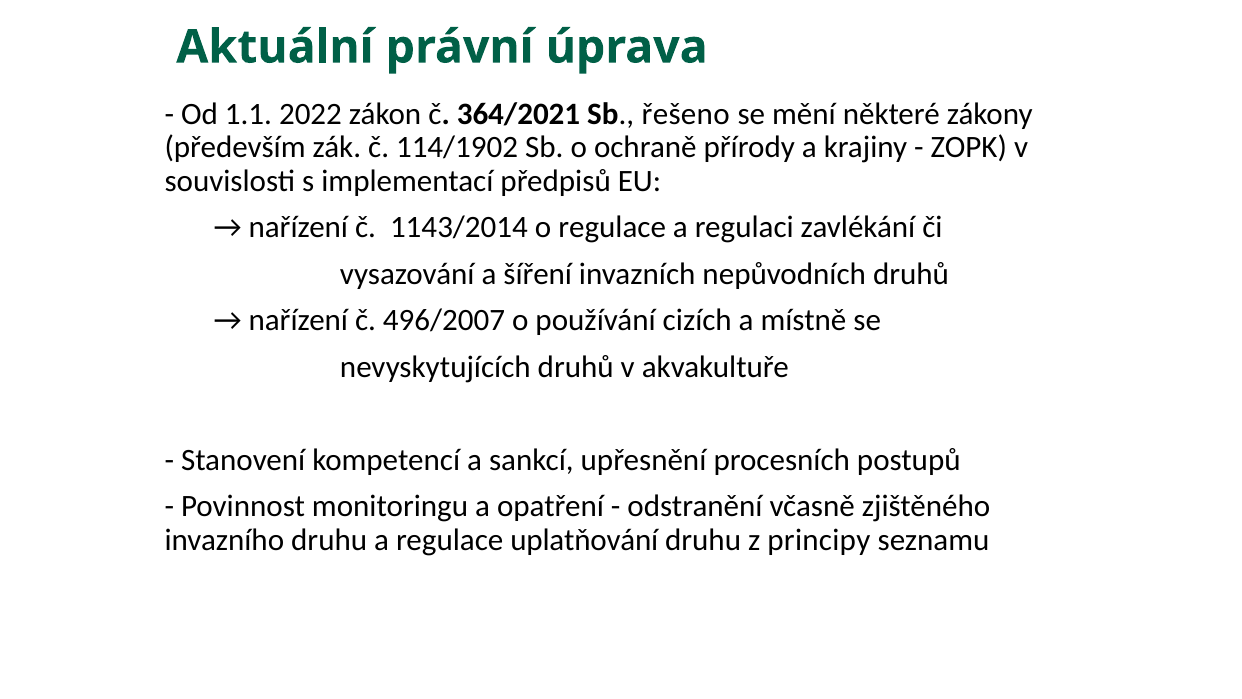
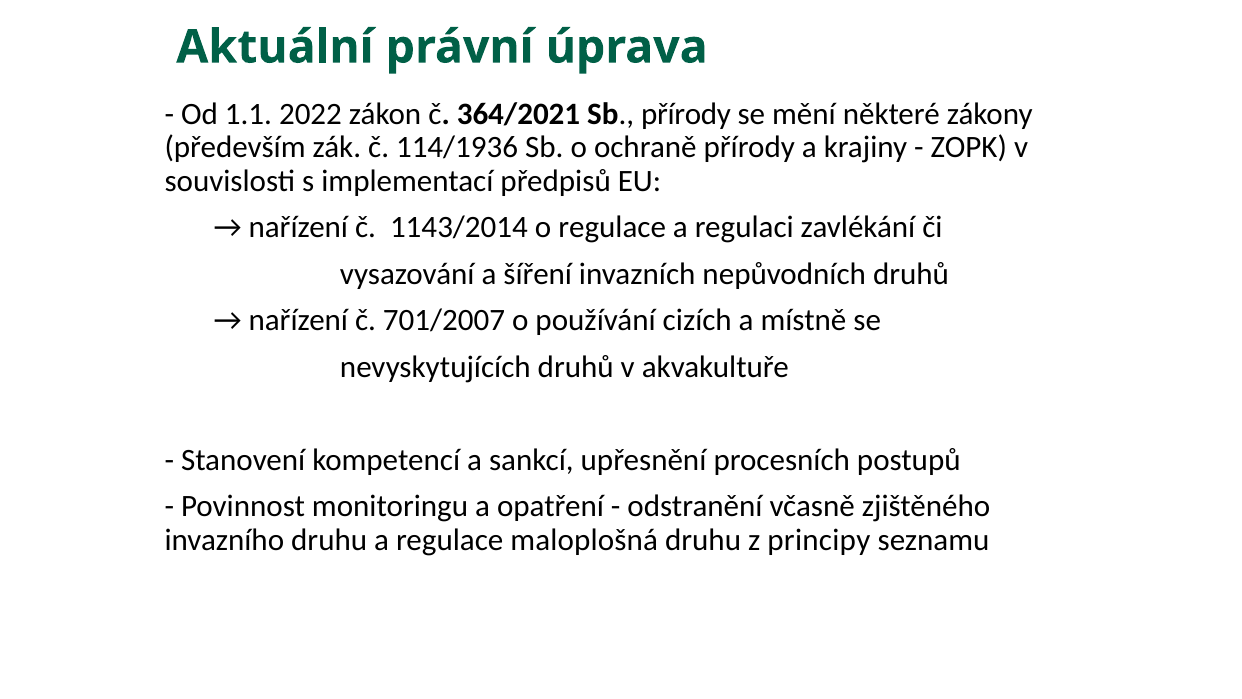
Sb řešeno: řešeno -> přírody
114/1902: 114/1902 -> 114/1936
496/2007: 496/2007 -> 701/2007
uplatňování: uplatňování -> maloplošná
